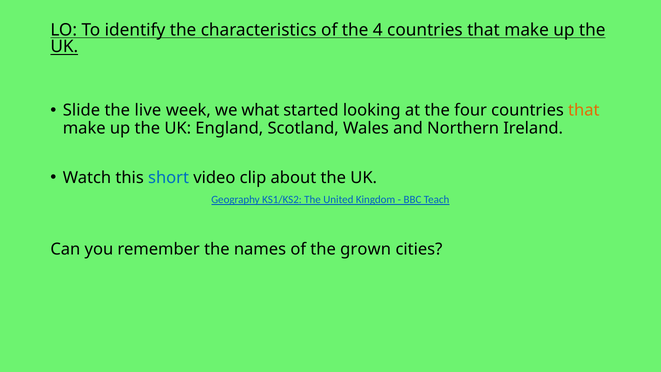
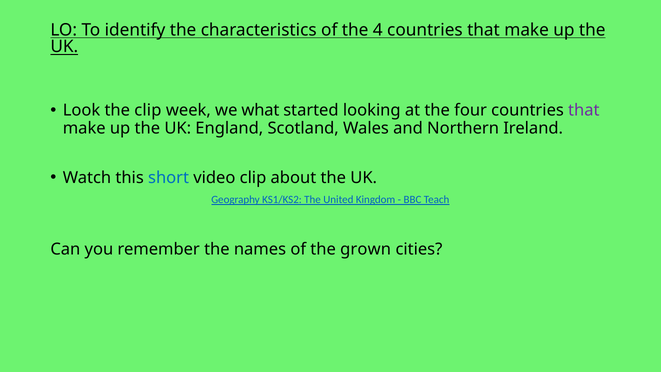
Slide: Slide -> Look
the live: live -> clip
that at (584, 110) colour: orange -> purple
